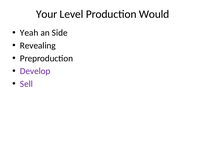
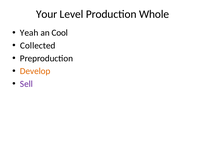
Would: Would -> Whole
Side: Side -> Cool
Revealing: Revealing -> Collected
Develop colour: purple -> orange
